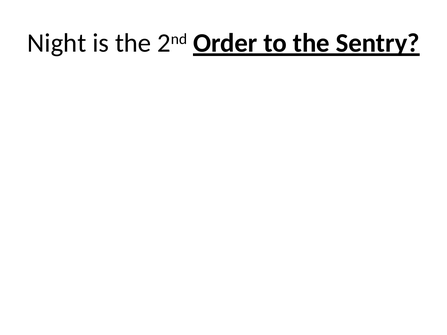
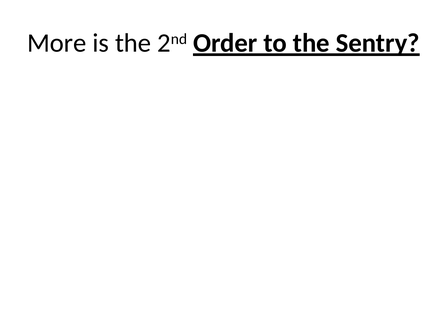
Night: Night -> More
